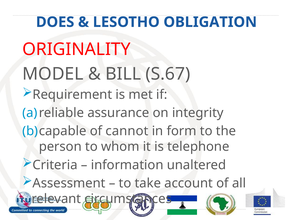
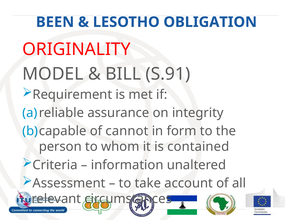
DOES: DOES -> BEEN
S.67: S.67 -> S.91
telephone: telephone -> contained
